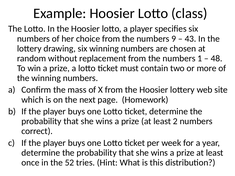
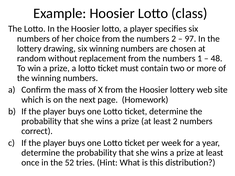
numbers 9: 9 -> 2
43: 43 -> 97
